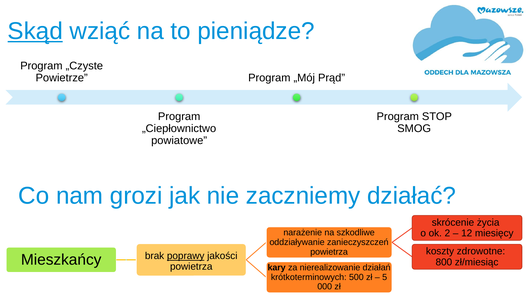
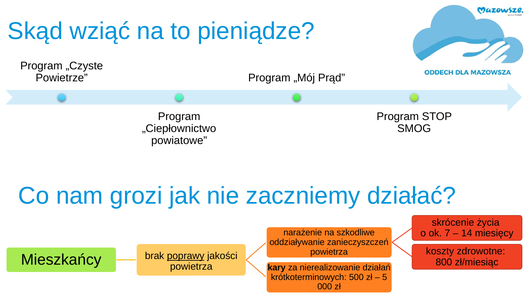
Skąd underline: present -> none
2: 2 -> 7
12: 12 -> 14
